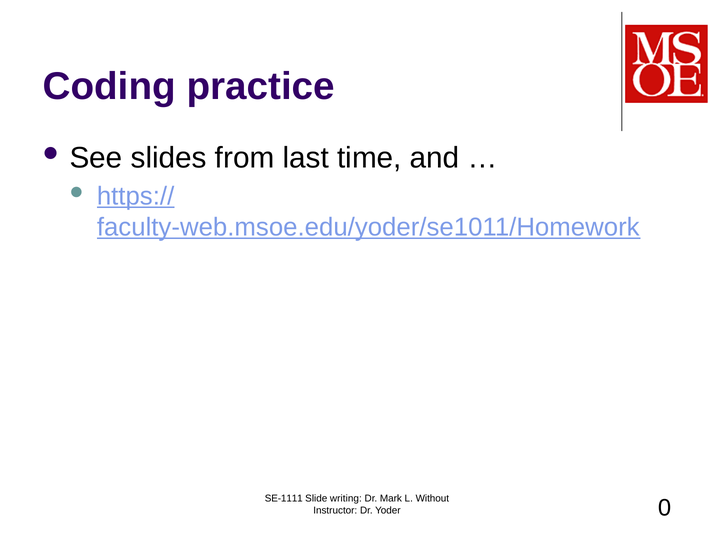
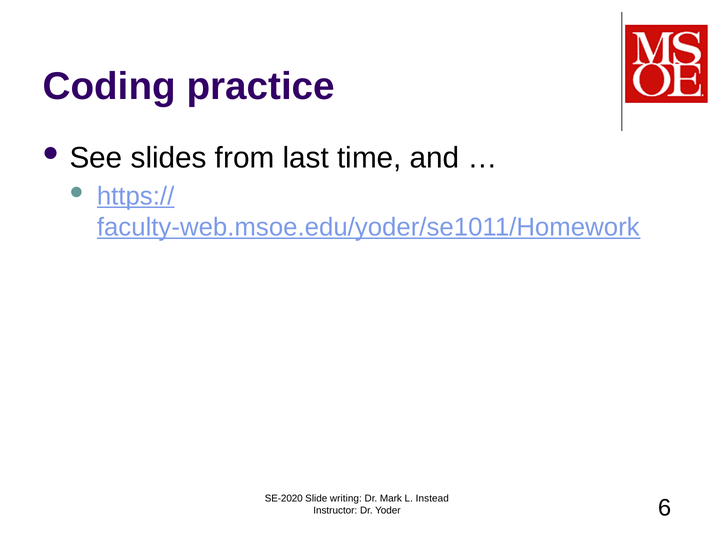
SE-1111: SE-1111 -> SE-2020
Without: Without -> Instead
0: 0 -> 6
